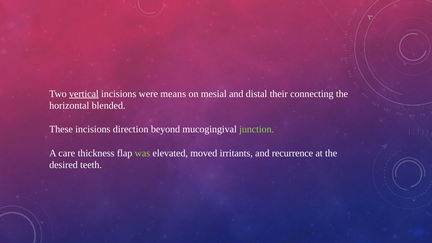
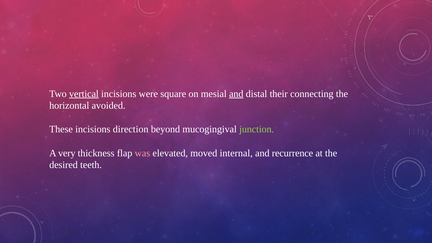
means: means -> square
and at (236, 94) underline: none -> present
blended: blended -> avoided
care: care -> very
was colour: light green -> pink
irritants: irritants -> internal
